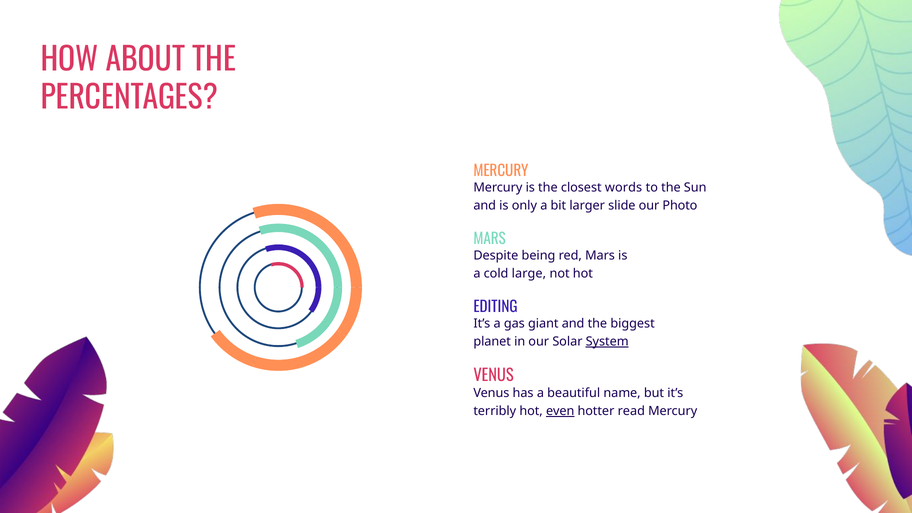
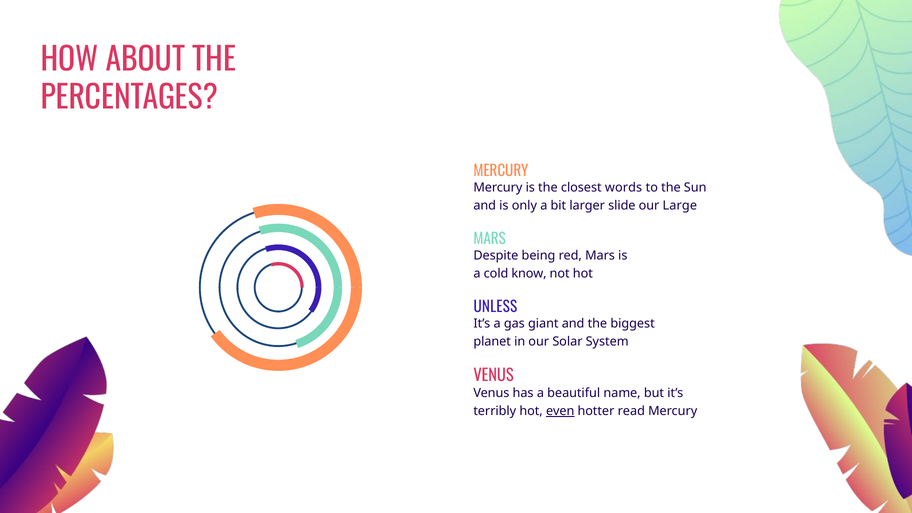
Photo: Photo -> Large
large: large -> know
EDITING: EDITING -> UNLESS
System underline: present -> none
